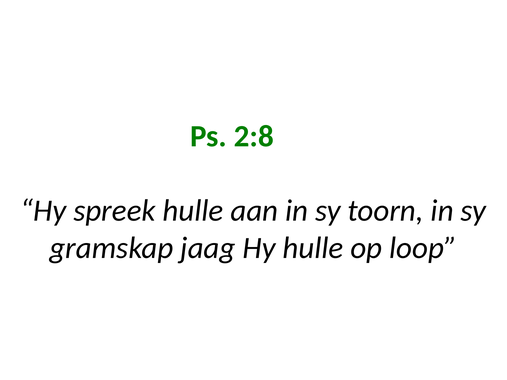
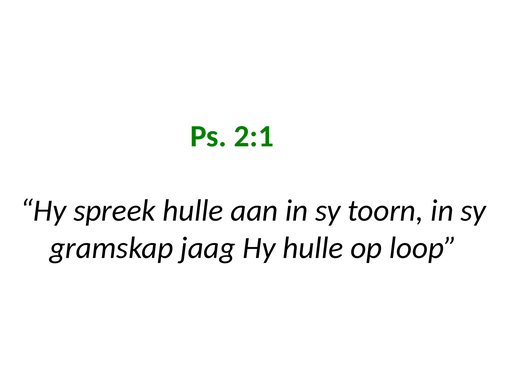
2:8: 2:8 -> 2:1
